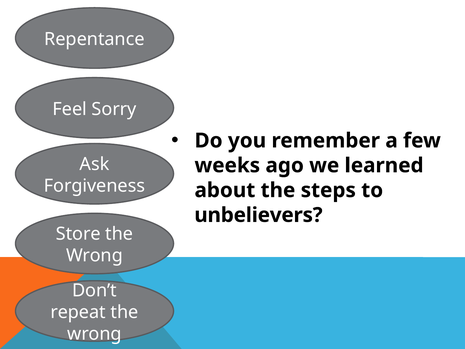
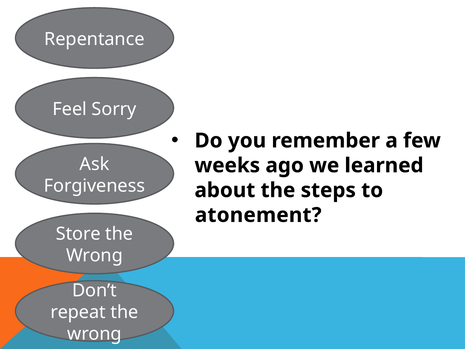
unbelievers: unbelievers -> atonement
